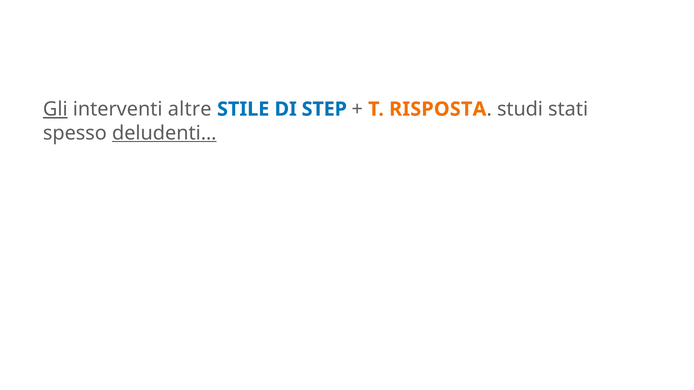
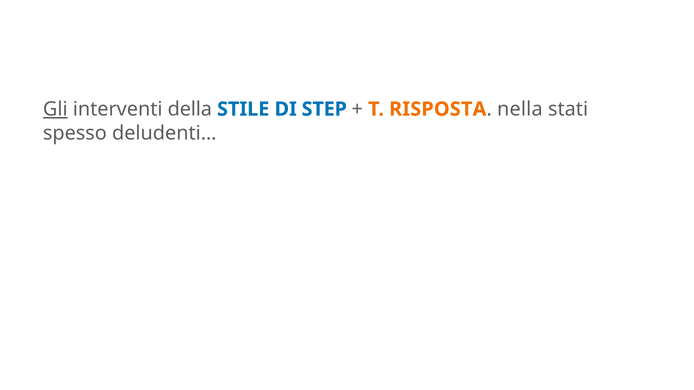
altre: altre -> della
studi: studi -> nella
deludenti… underline: present -> none
